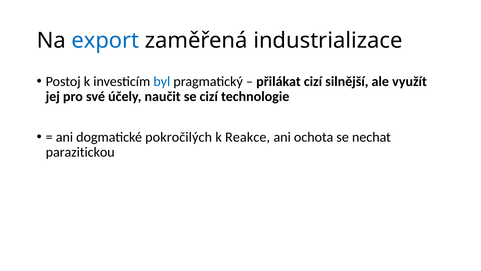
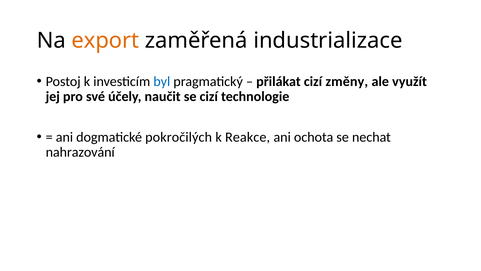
export colour: blue -> orange
silnější: silnější -> změny
parazitickou: parazitickou -> nahrazování
